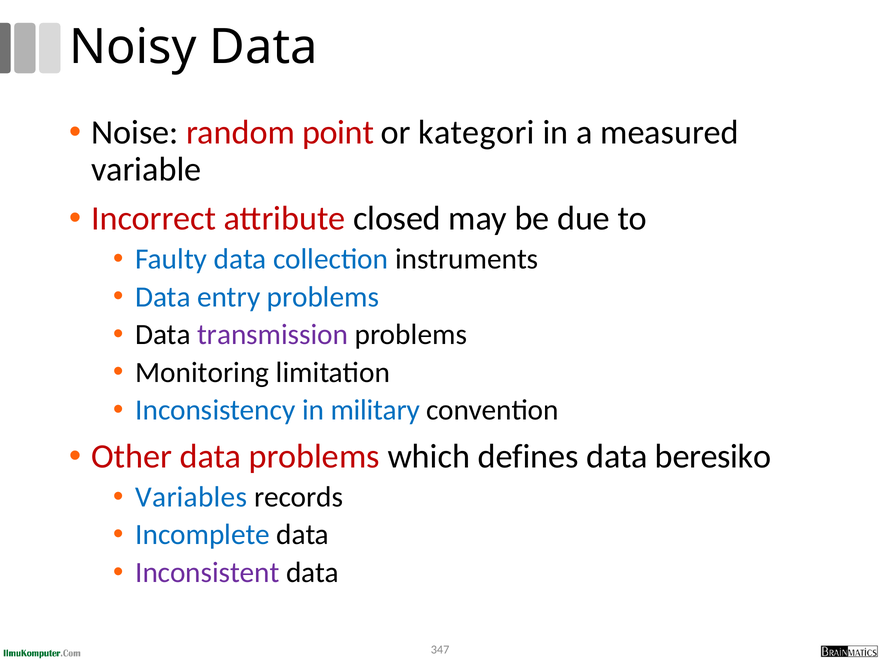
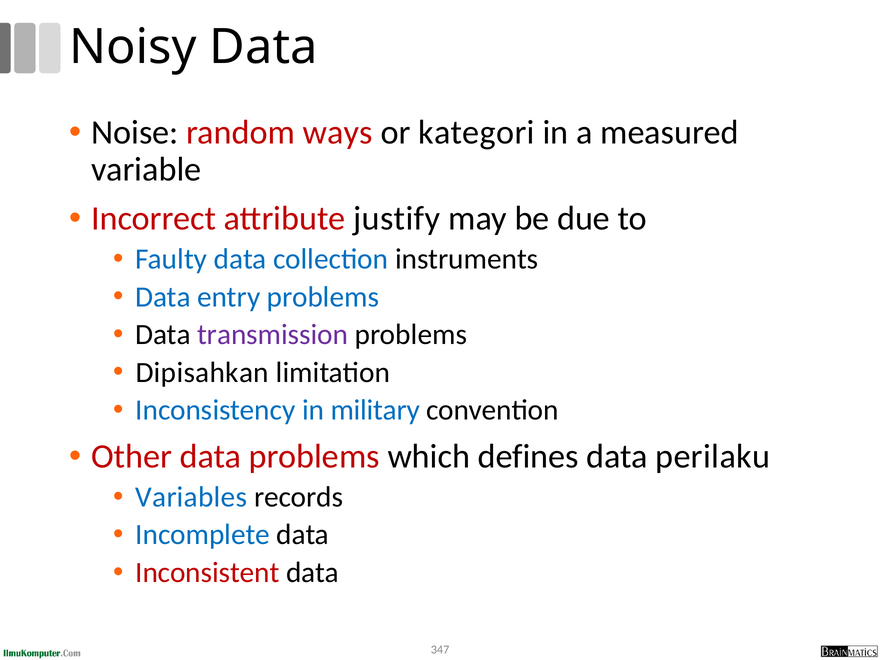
point: point -> ways
closed: closed -> justify
Monitoring: Monitoring -> Dipisahkan
beresiko: beresiko -> perilaku
Inconsistent colour: purple -> red
